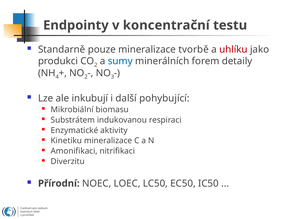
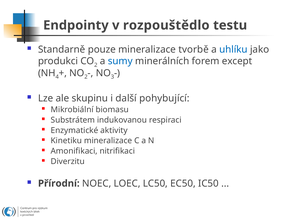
koncentrační: koncentrační -> rozpouštědlo
uhlíku colour: red -> blue
detaily: detaily -> except
inkubují: inkubují -> skupinu
